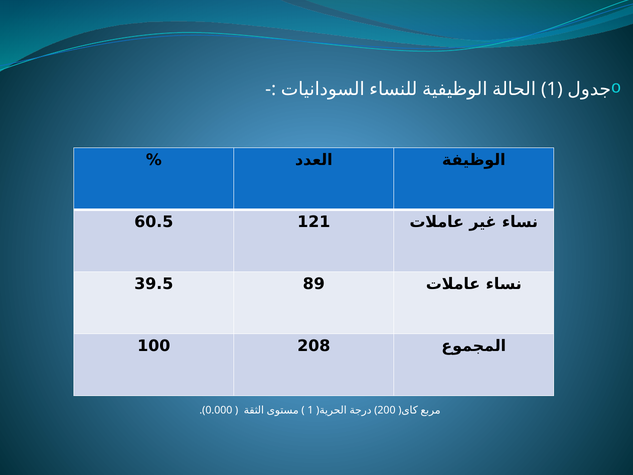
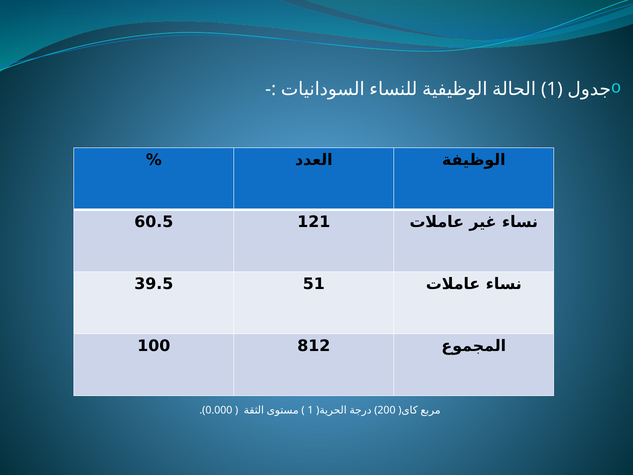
89: 89 -> 51
208: 208 -> 812
